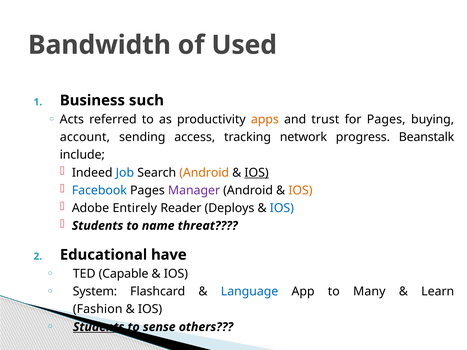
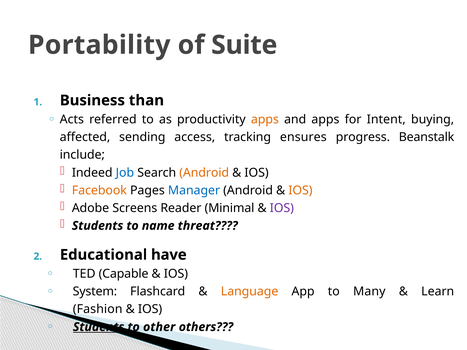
Bandwidth: Bandwidth -> Portability
Used: Used -> Suite
such: such -> than
and trust: trust -> apps
for Pages: Pages -> Intent
account: account -> affected
network: network -> ensures
IOS at (257, 173) underline: present -> none
Facebook colour: blue -> orange
Manager colour: purple -> blue
Entirely: Entirely -> Screens
Deploys: Deploys -> Minimal
IOS at (282, 208) colour: blue -> purple
Language colour: blue -> orange
sense: sense -> other
